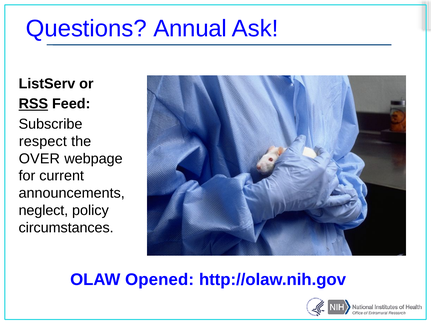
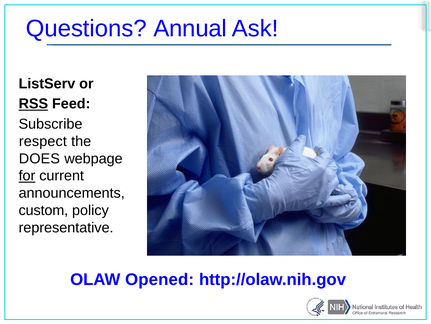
OVER: OVER -> DOES
for underline: none -> present
neglect: neglect -> custom
circumstances: circumstances -> representative
